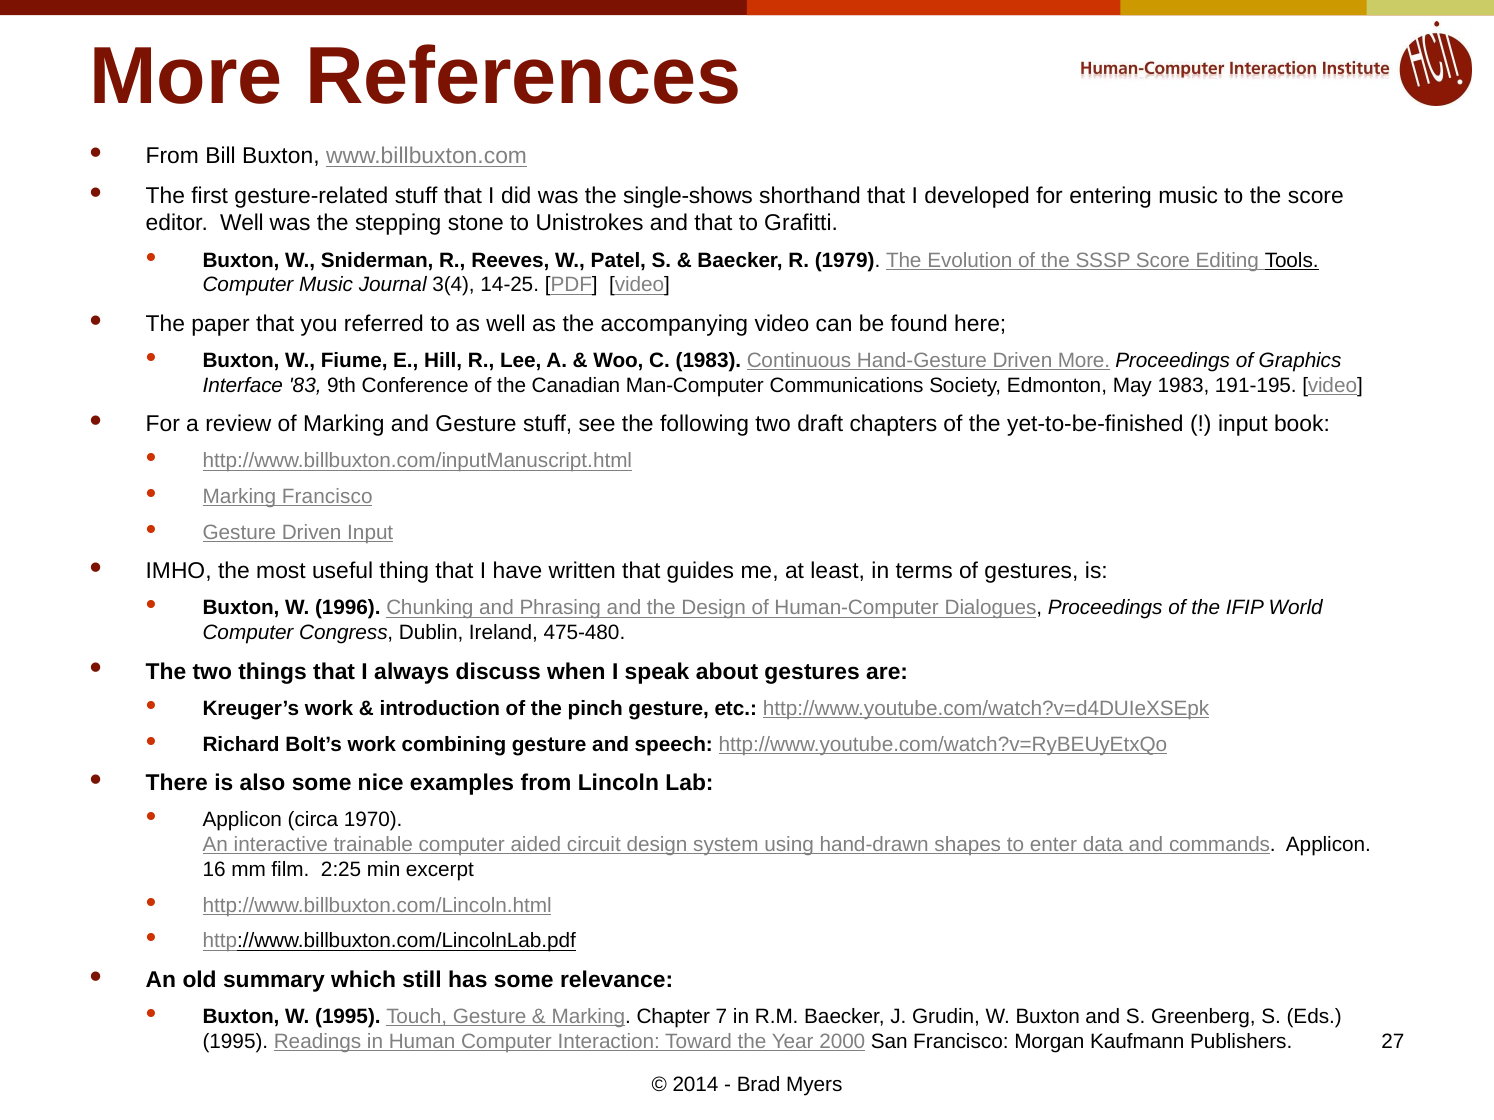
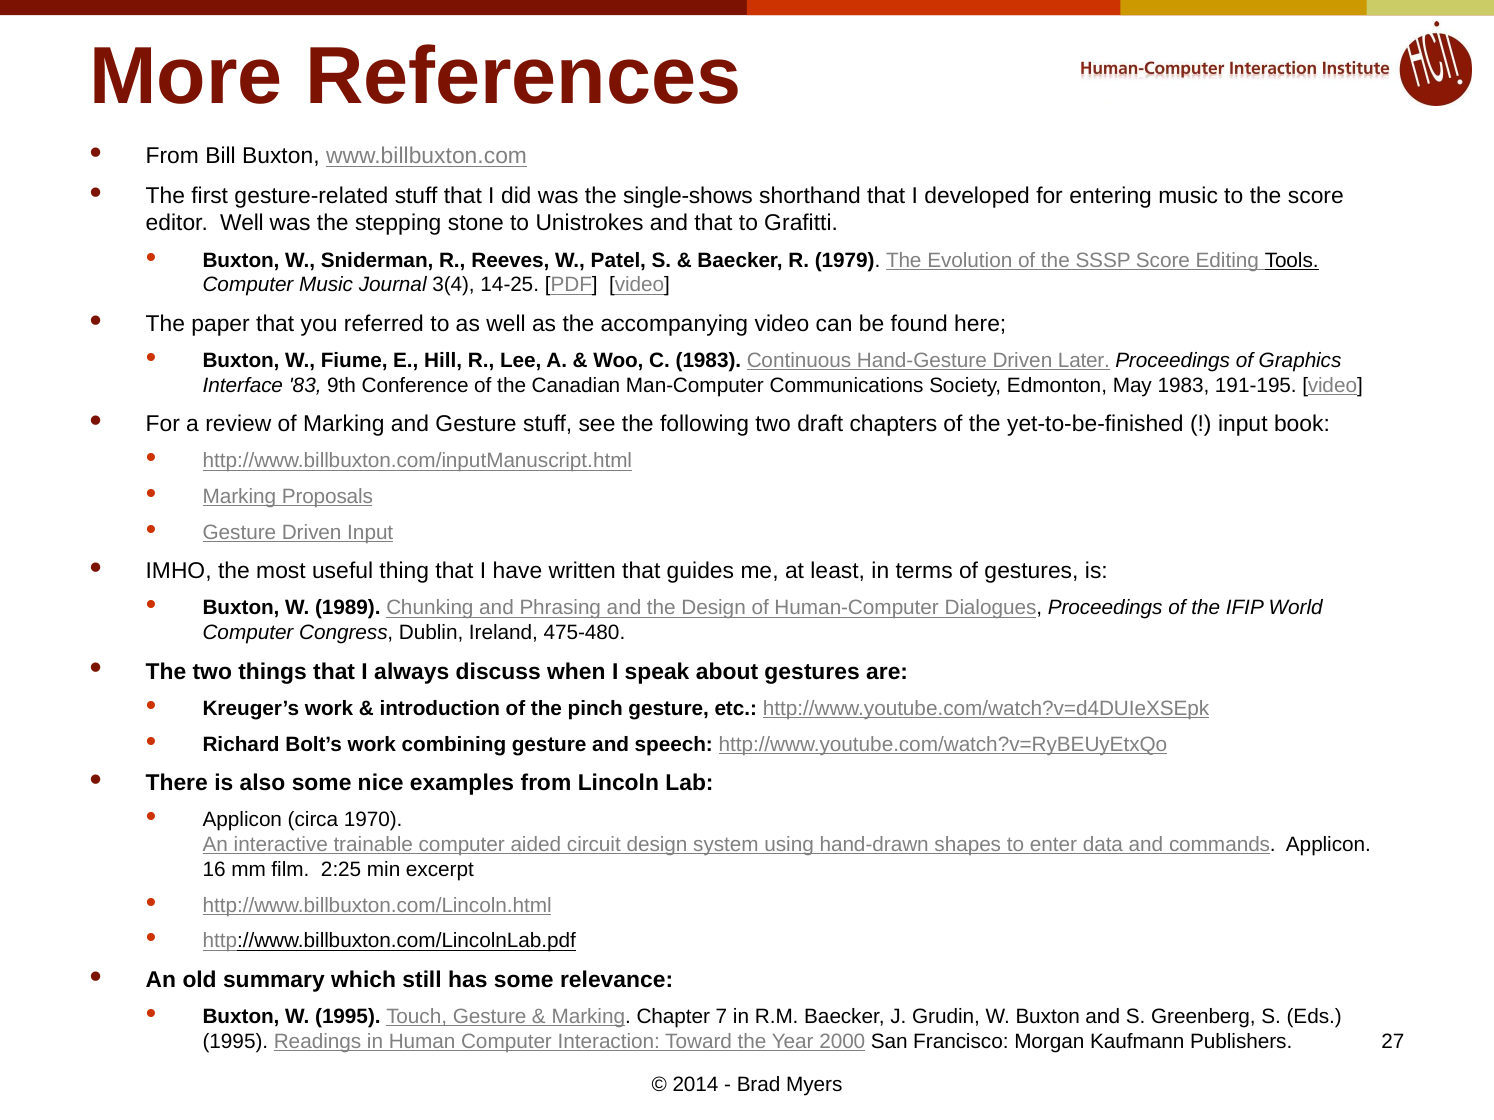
Driven More: More -> Later
Marking Francisco: Francisco -> Proposals
1996: 1996 -> 1989
